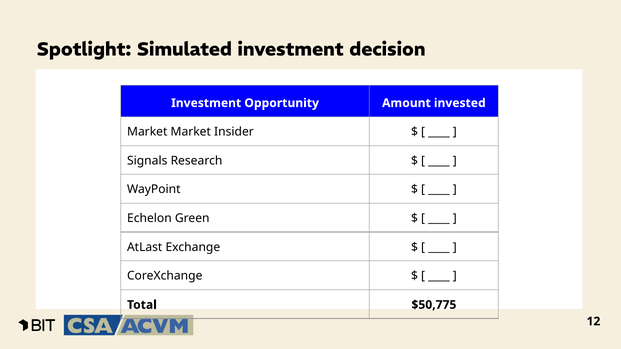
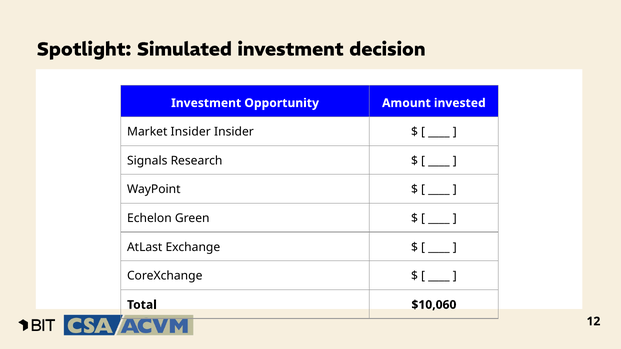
Market Market: Market -> Insider
$50,775: $50,775 -> $10,060
